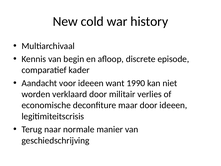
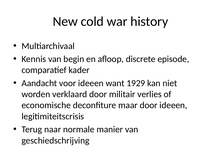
1990: 1990 -> 1929
